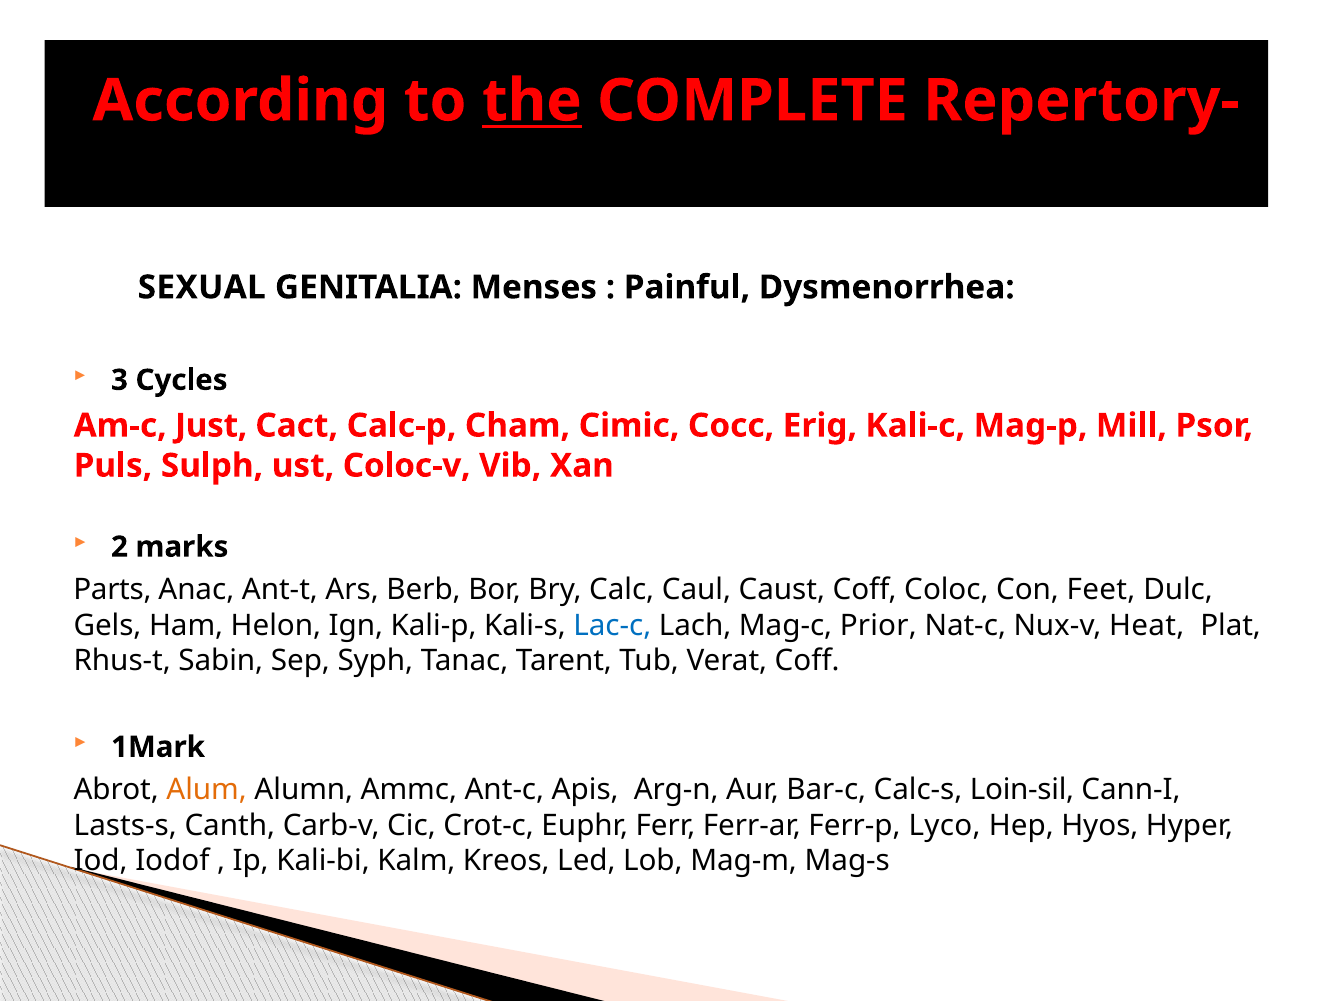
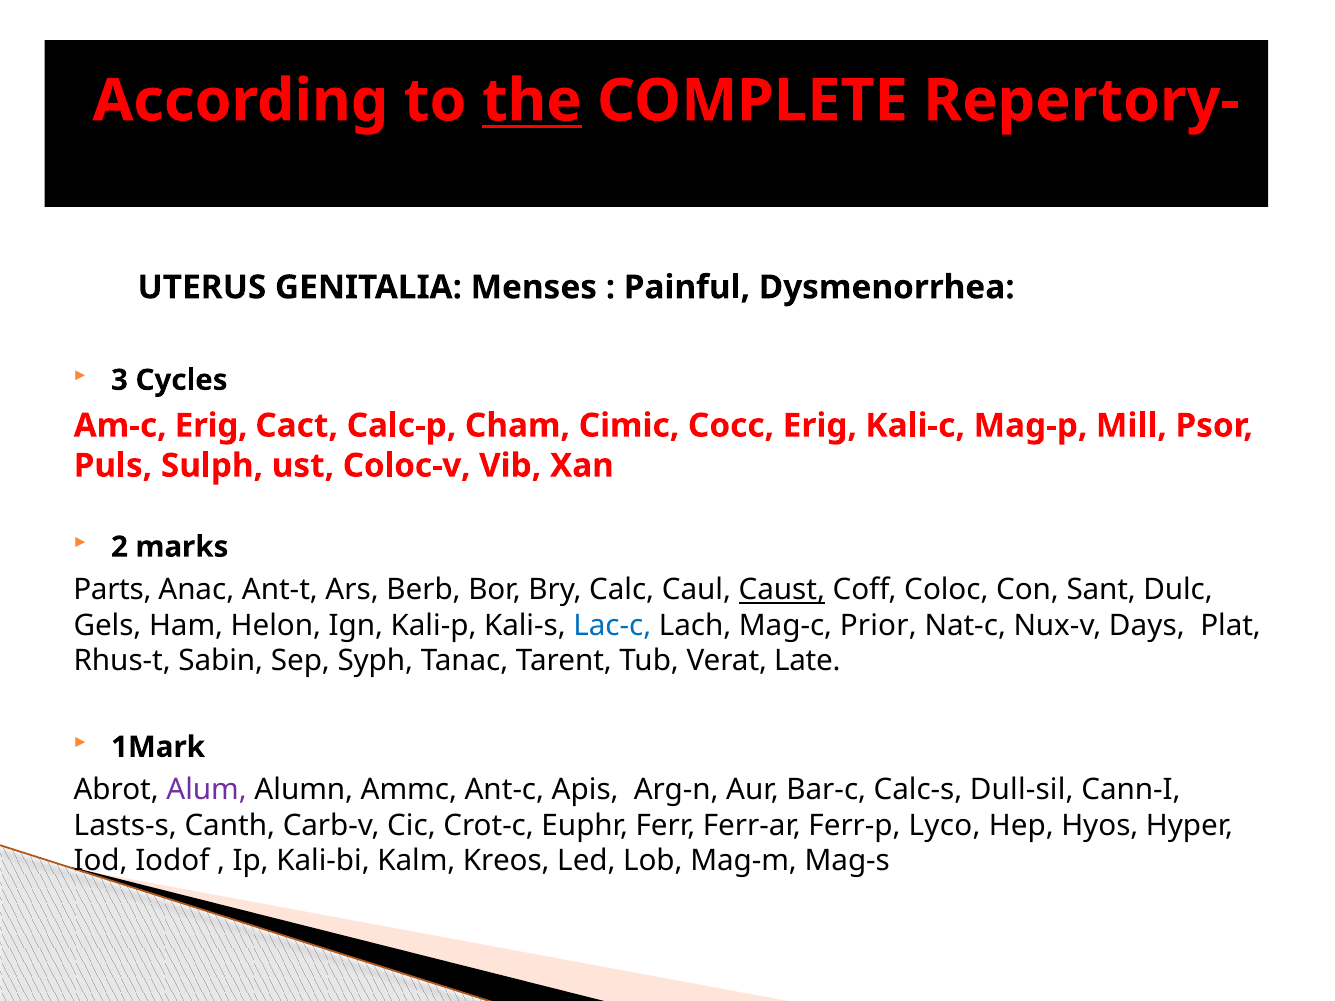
SEXUAL: SEXUAL -> UTERUS
Am-c Just: Just -> Erig
Caust underline: none -> present
Feet: Feet -> Sant
Heat: Heat -> Days
Verat Coff: Coff -> Late
Alum colour: orange -> purple
Loin-sil: Loin-sil -> Dull-sil
